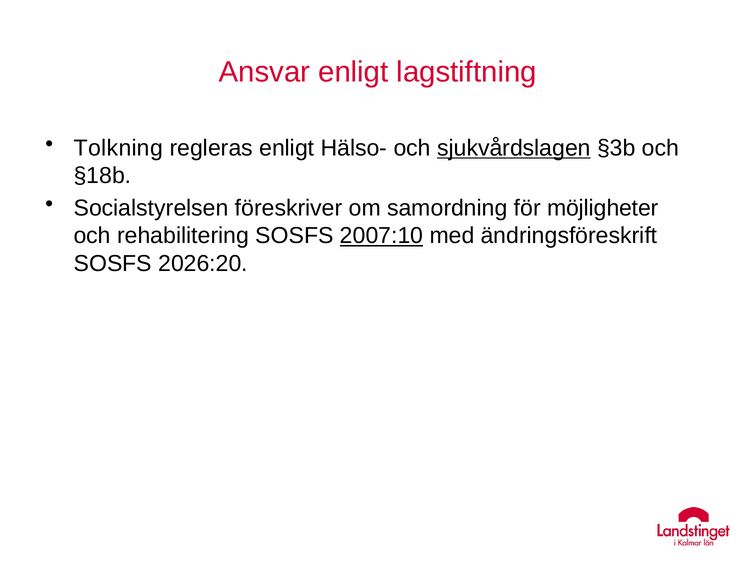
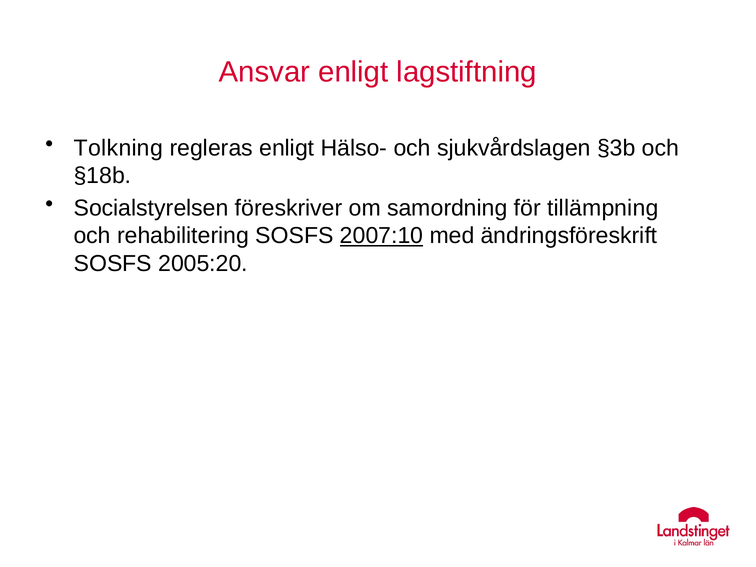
sjukvårdslagen underline: present -> none
möjligheter: möjligheter -> tillämpning
2026:20: 2026:20 -> 2005:20
